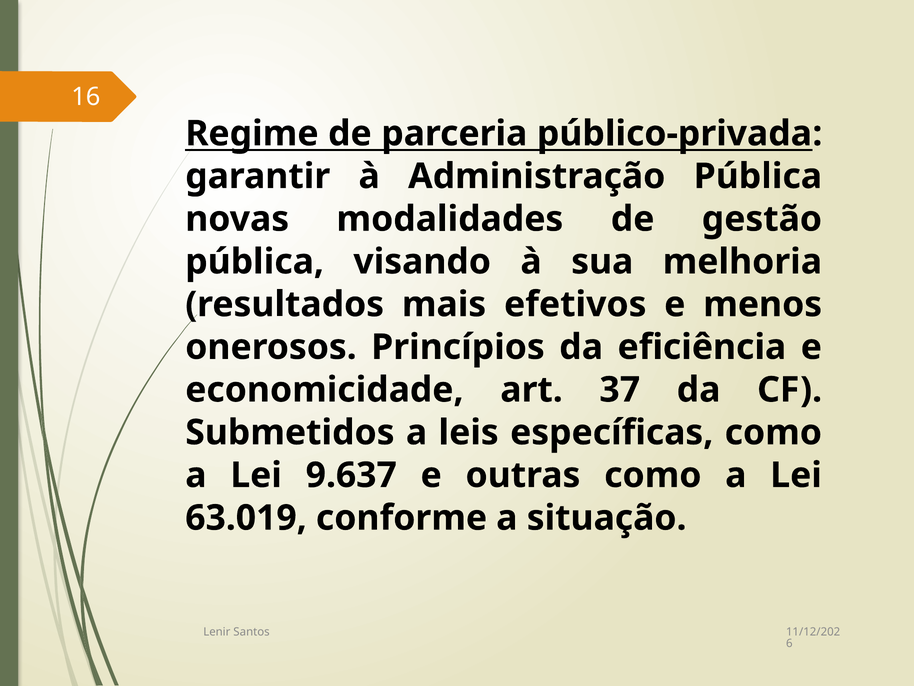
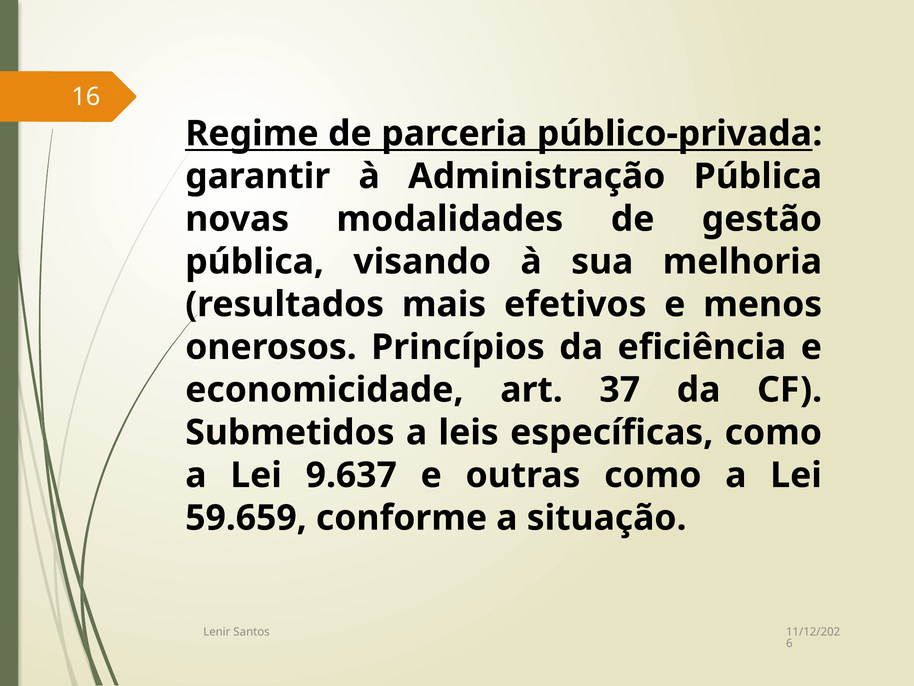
63.019: 63.019 -> 59.659
